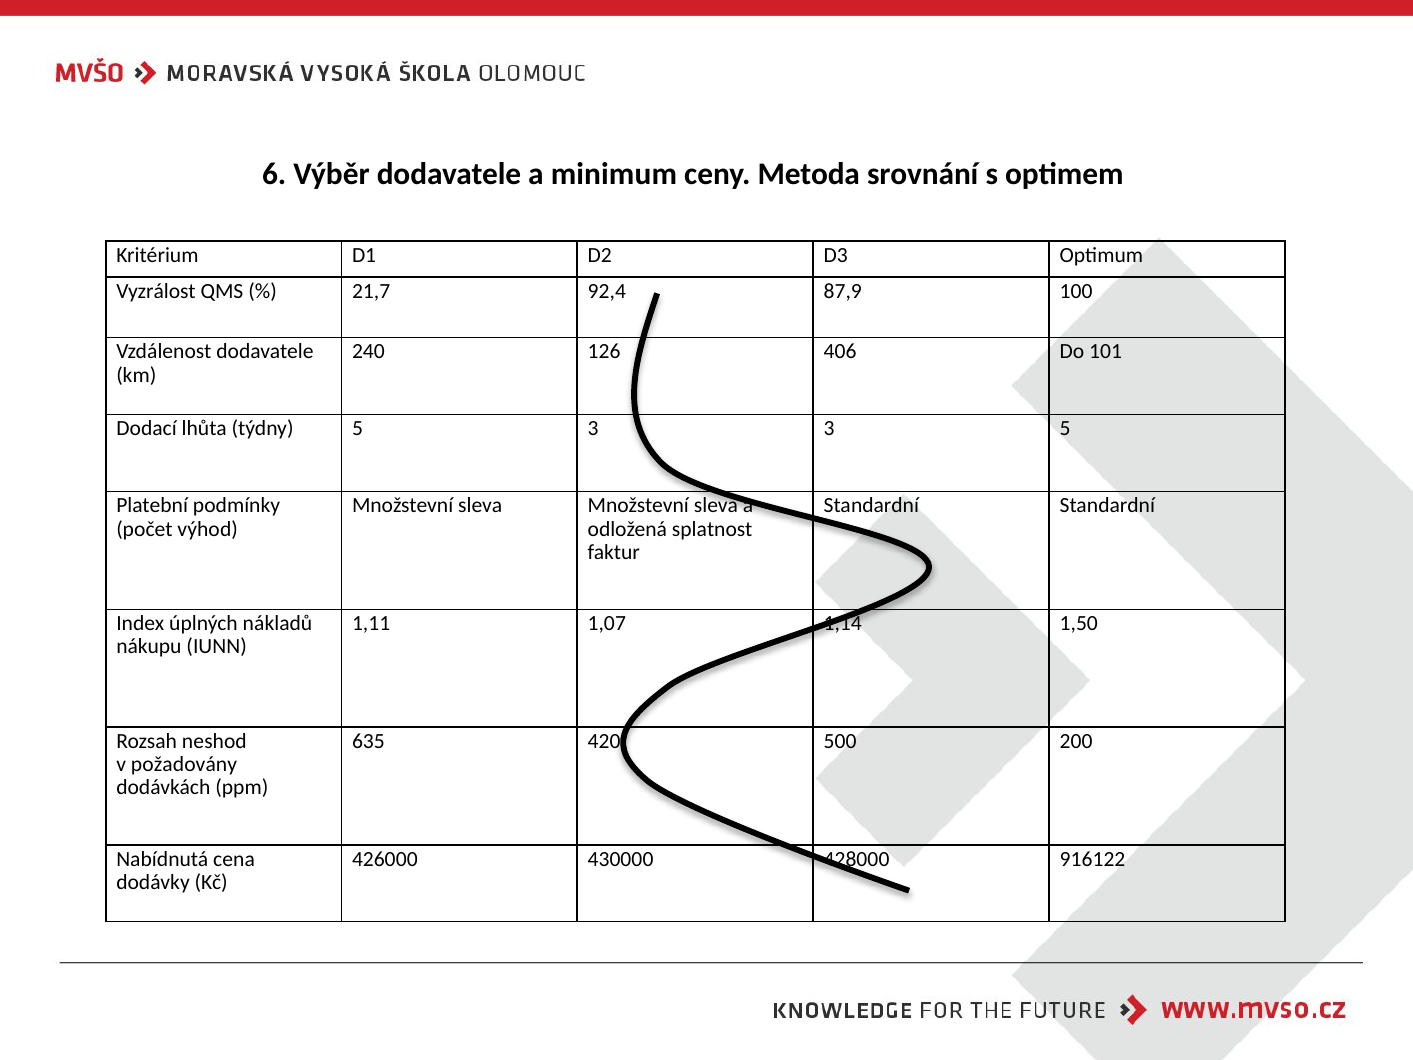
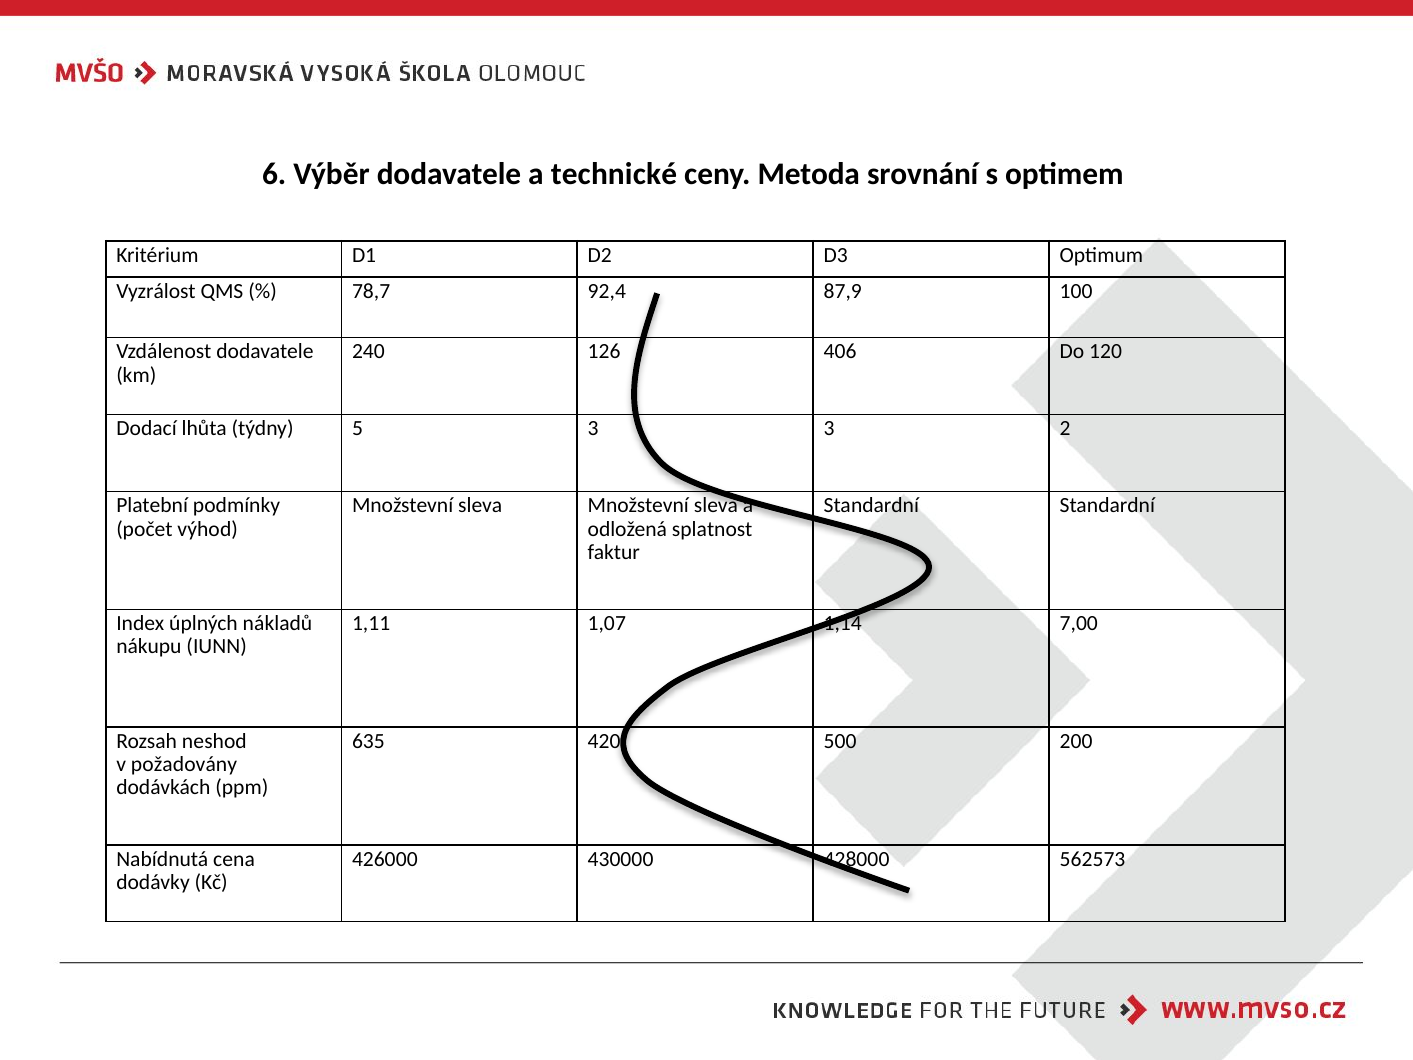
minimum: minimum -> technické
21,7: 21,7 -> 78,7
101: 101 -> 120
5 at (1065, 429): 5 -> 2
1,50: 1,50 -> 7,00
916122: 916122 -> 562573
